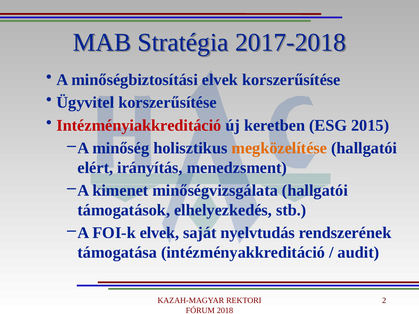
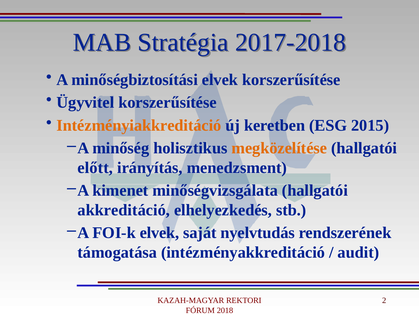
Intézményiakkreditáció colour: red -> orange
elért: elért -> előtt
támogatások: támogatások -> akkreditáció
